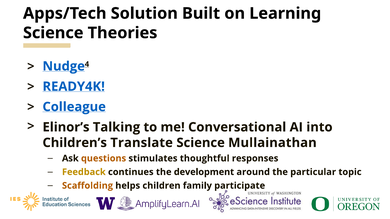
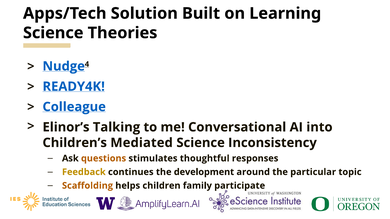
Translate: Translate -> Mediated
Mullainathan: Mullainathan -> Inconsistency
